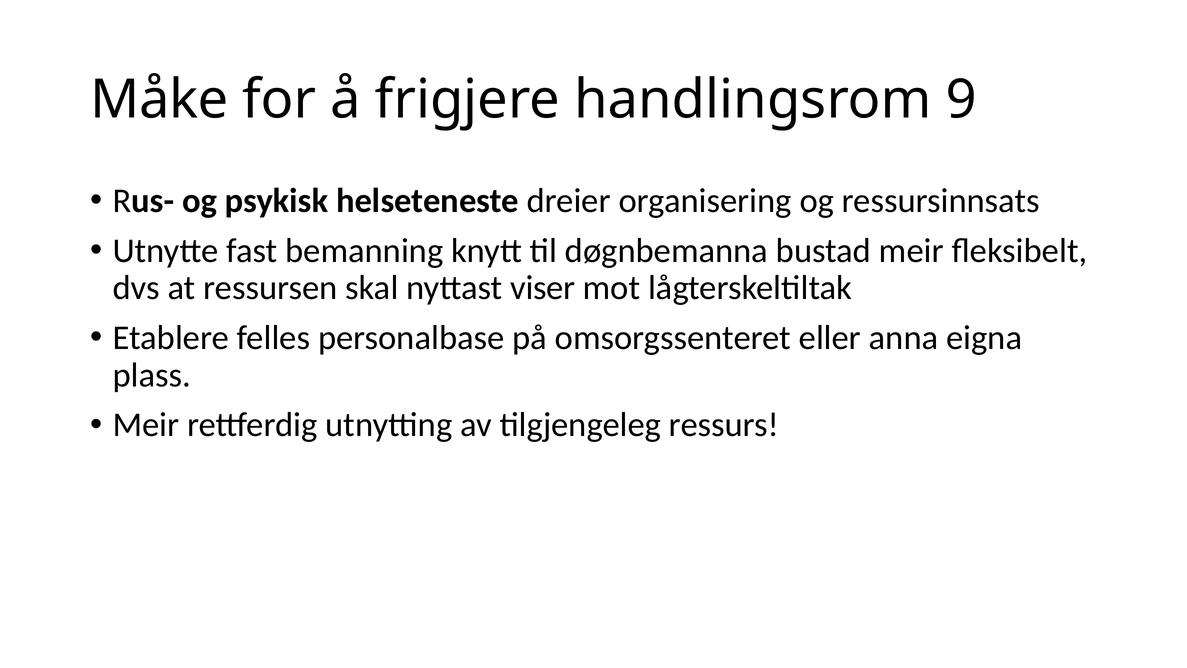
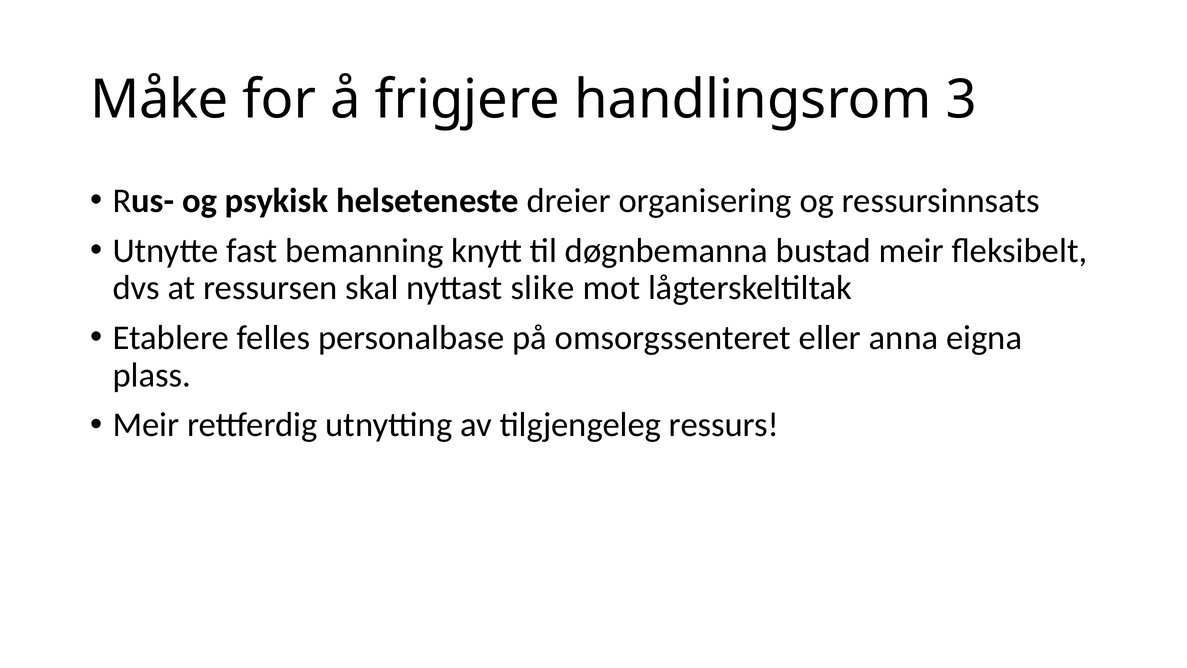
9: 9 -> 3
viser: viser -> slike
